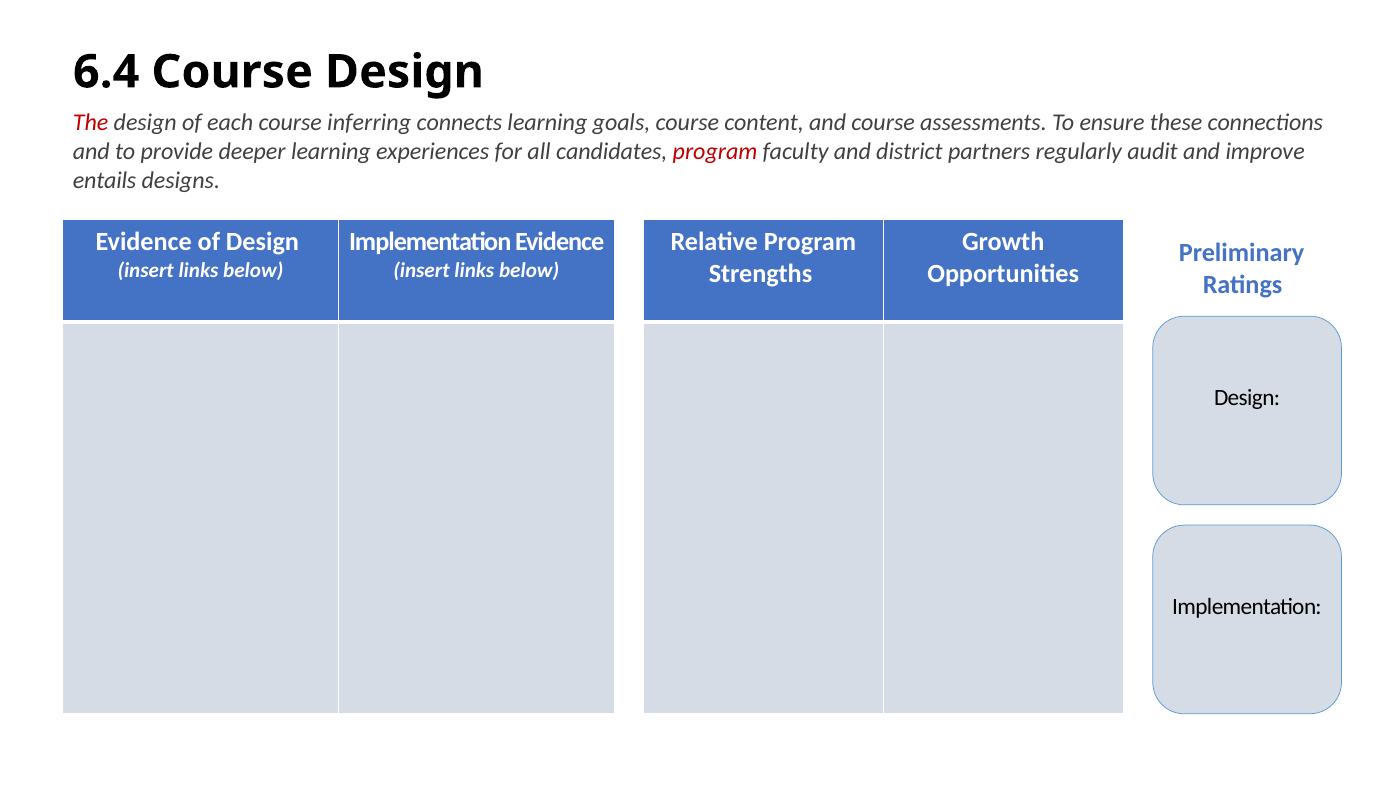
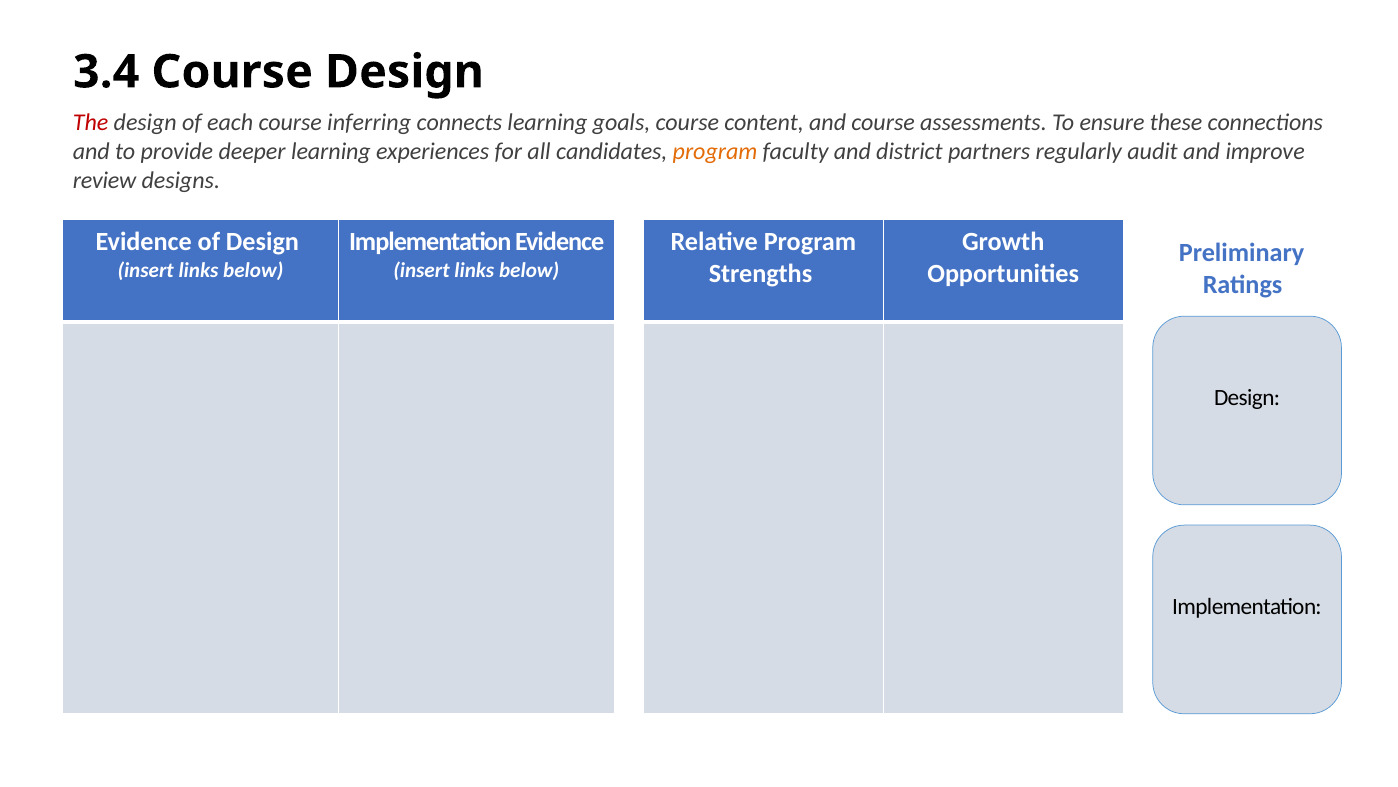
6.4: 6.4 -> 3.4
program at (715, 152) colour: red -> orange
entails: entails -> review
